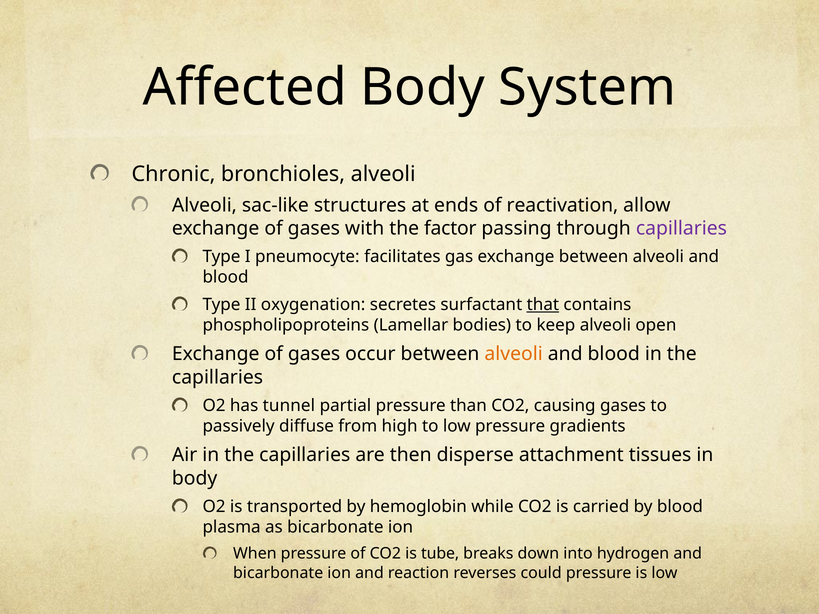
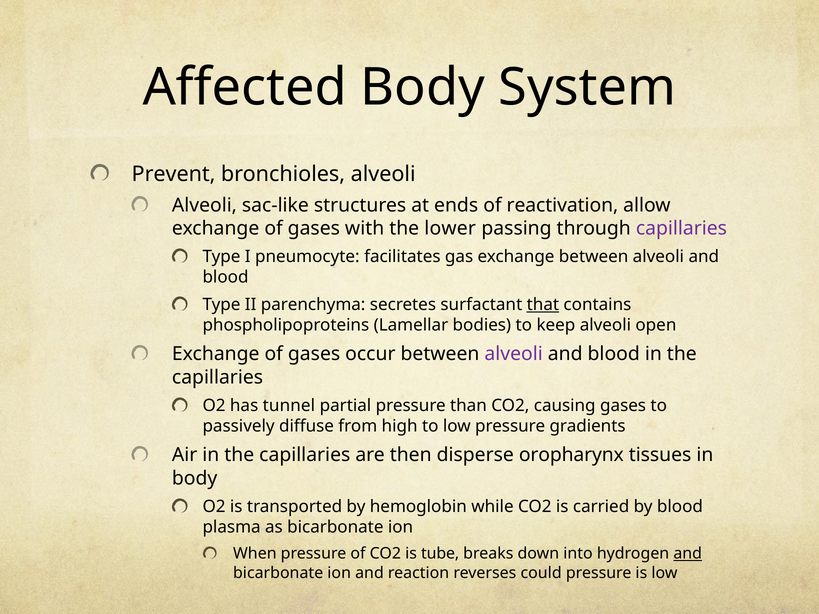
Chronic: Chronic -> Prevent
factor: factor -> lower
oxygenation: oxygenation -> parenchyma
alveoli at (514, 354) colour: orange -> purple
attachment: attachment -> oropharynx
and at (688, 554) underline: none -> present
